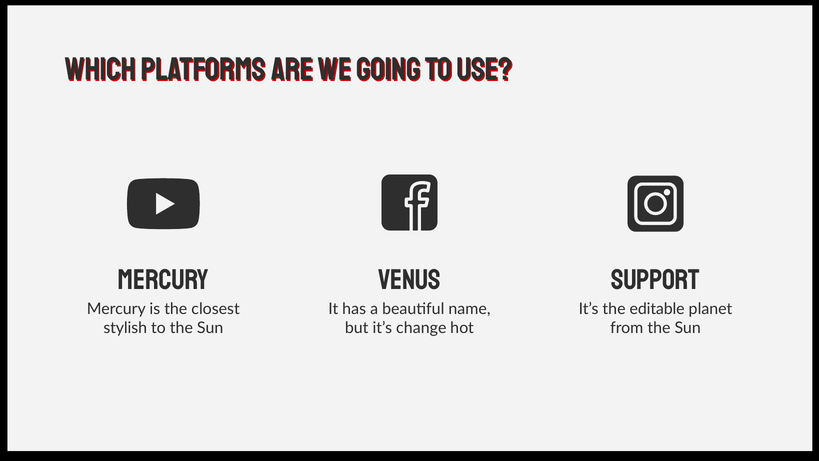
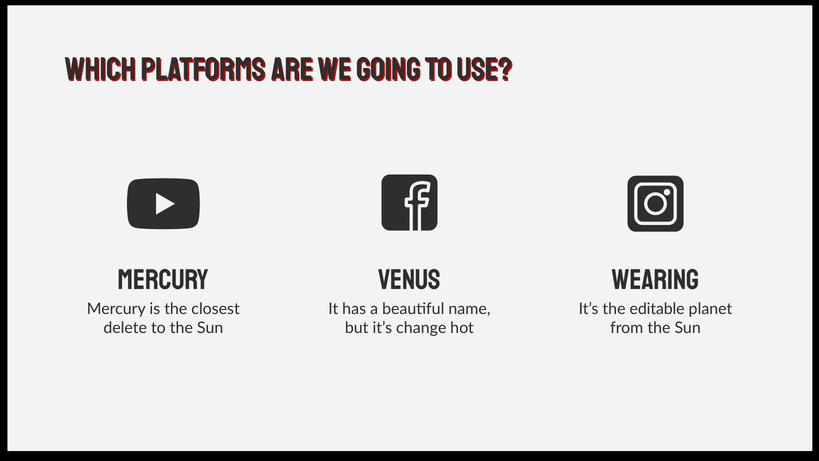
Support: Support -> Wearing
stylish: stylish -> delete
